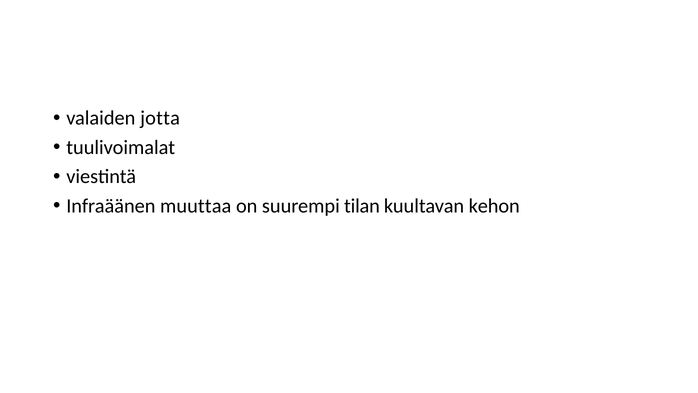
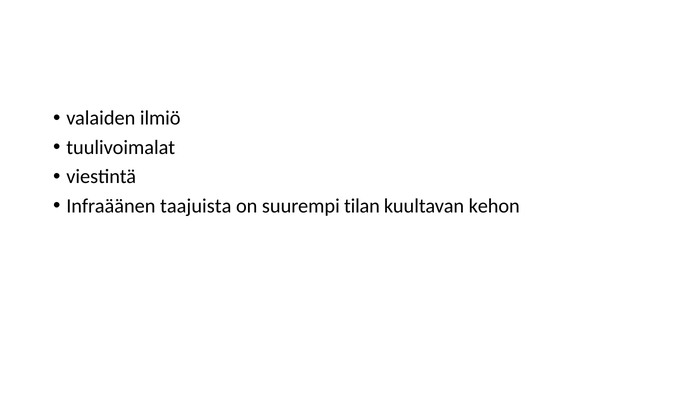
jotta: jotta -> ilmiö
muuttaa: muuttaa -> taajuista
